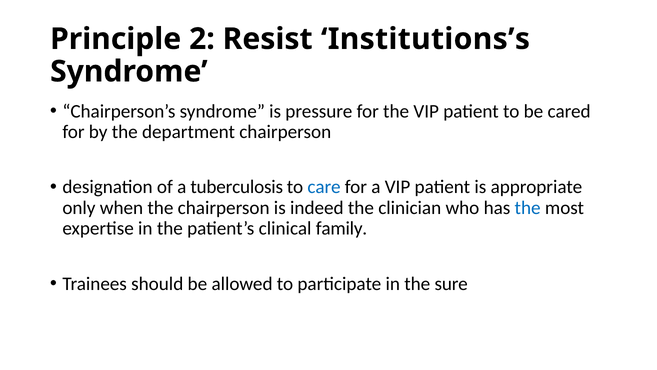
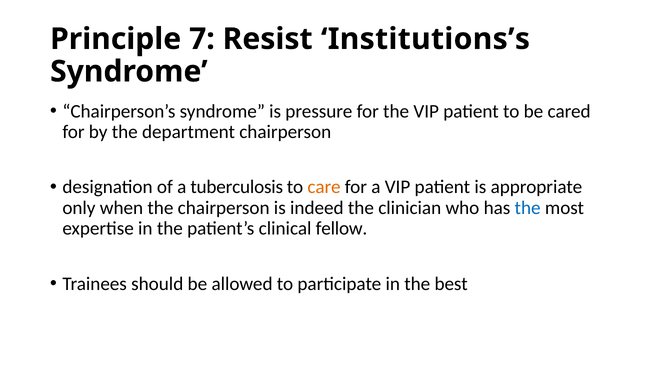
2: 2 -> 7
care colour: blue -> orange
family: family -> fellow
sure: sure -> best
